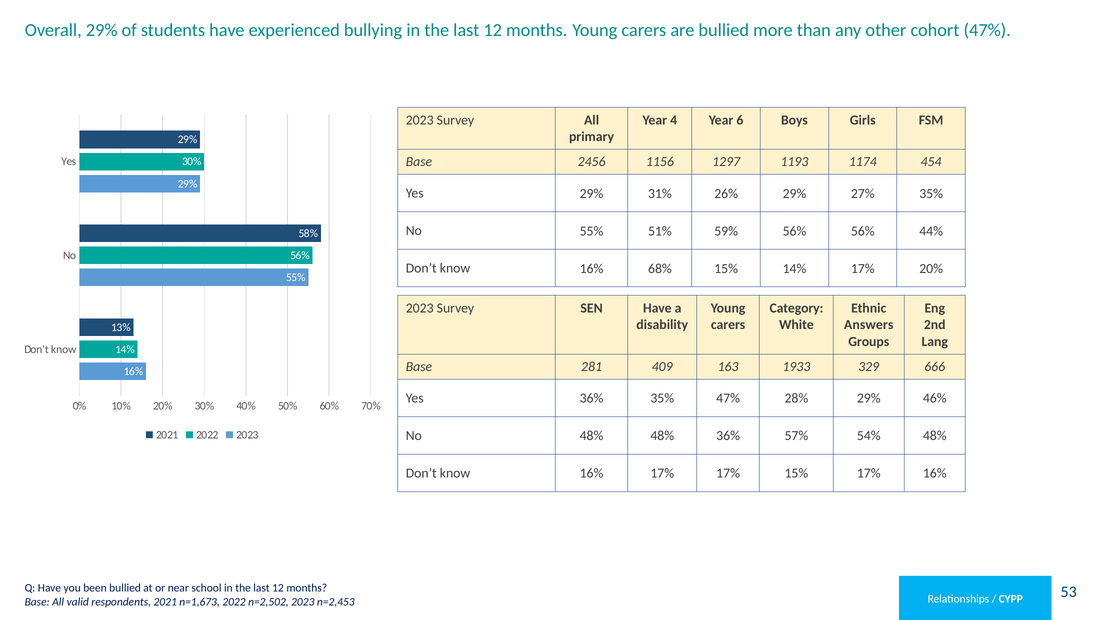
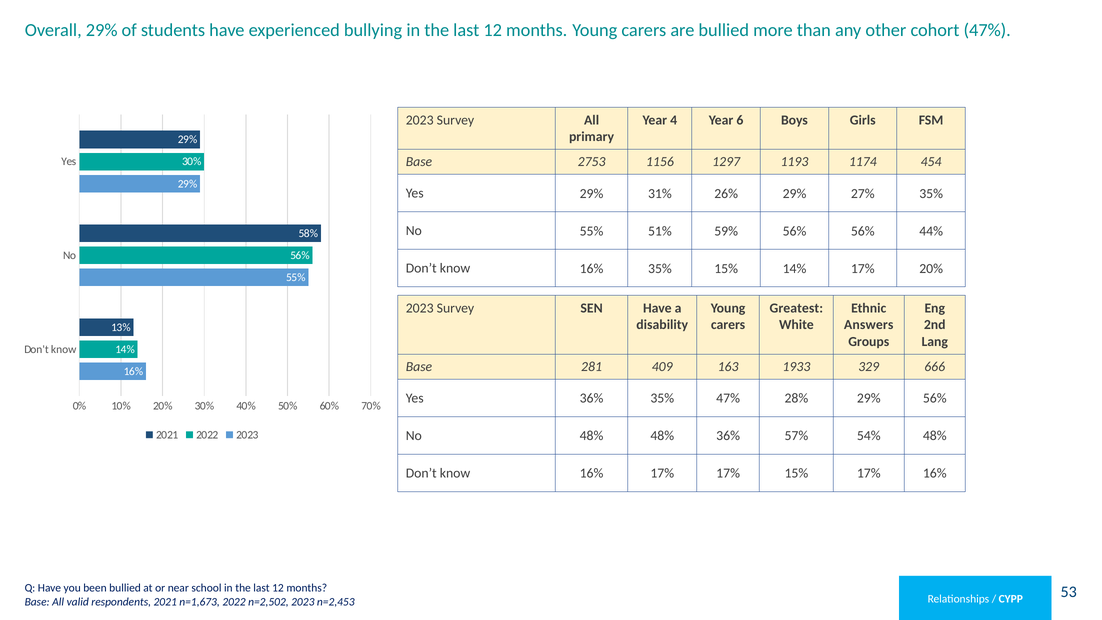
2456: 2456 -> 2753
16% 68%: 68% -> 35%
Category: Category -> Greatest
29% 46%: 46% -> 56%
